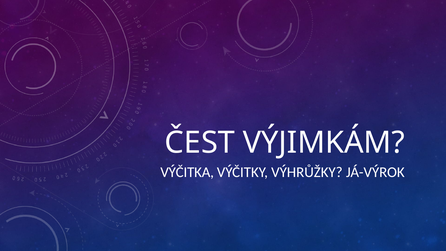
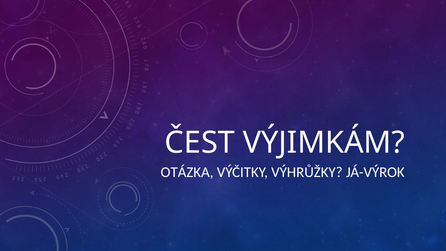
VÝČITKA: VÝČITKA -> OTÁZKA
